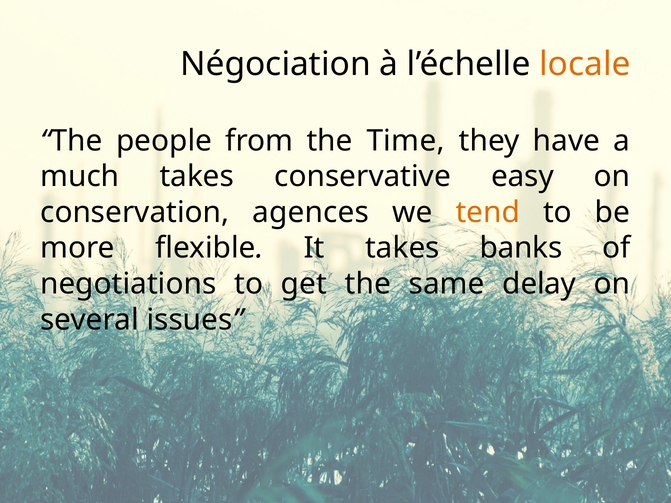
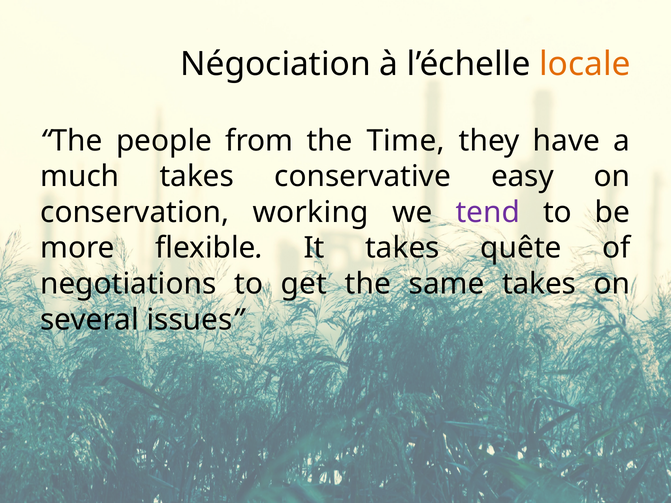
agences: agences -> working
tend colour: orange -> purple
banks: banks -> quête
same delay: delay -> takes
